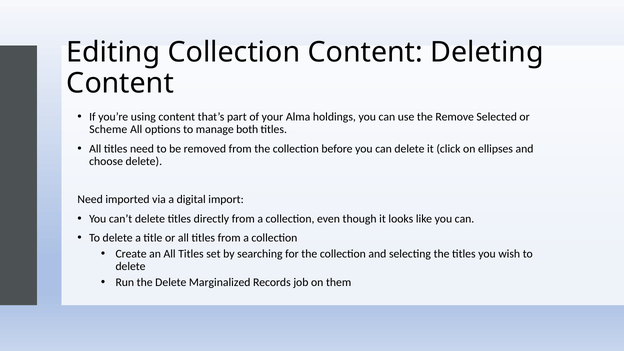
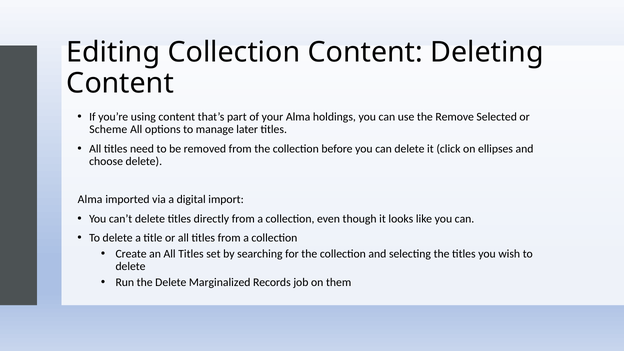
both: both -> later
Need at (90, 200): Need -> Alma
